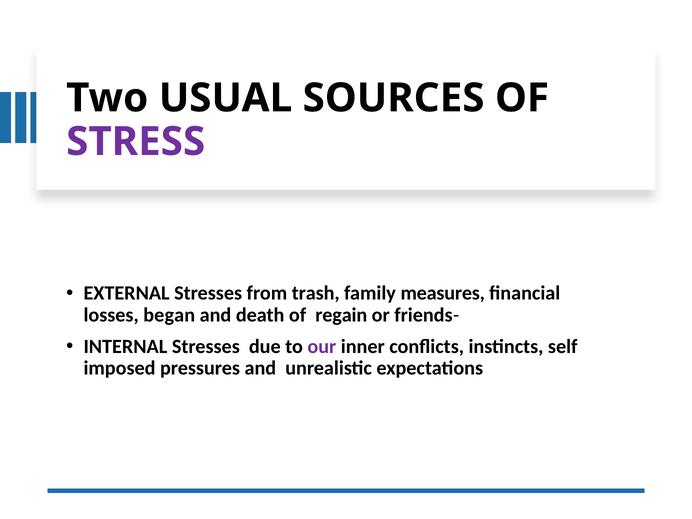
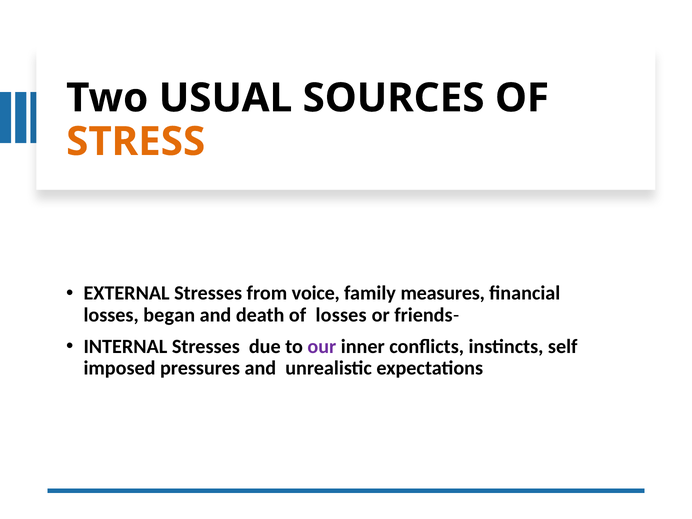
STRESS colour: purple -> orange
trash: trash -> voice
of regain: regain -> losses
